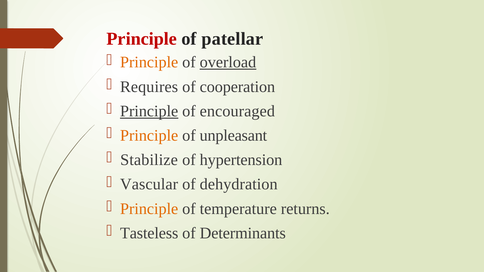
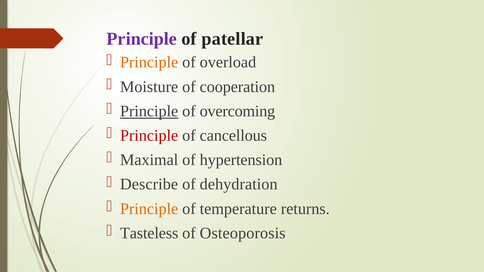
Principle at (142, 39) colour: red -> purple
overload underline: present -> none
Requires: Requires -> Moisture
encouraged: encouraged -> overcoming
Principle at (149, 136) colour: orange -> red
unpleasant: unpleasant -> cancellous
Stabilize: Stabilize -> Maximal
Vascular: Vascular -> Describe
Determinants: Determinants -> Osteoporosis
